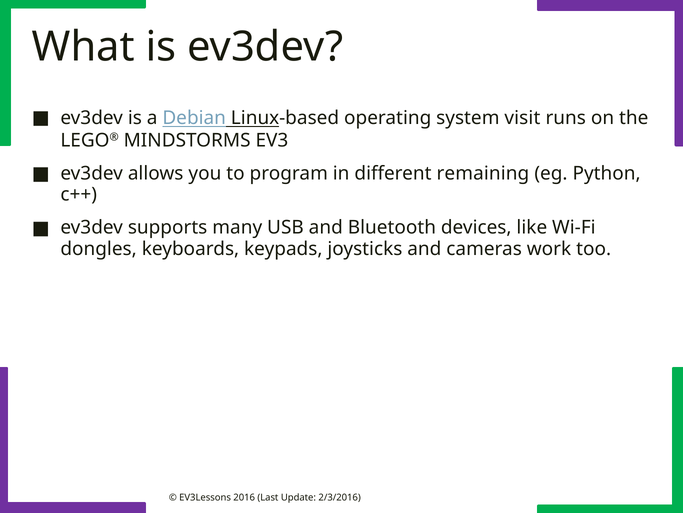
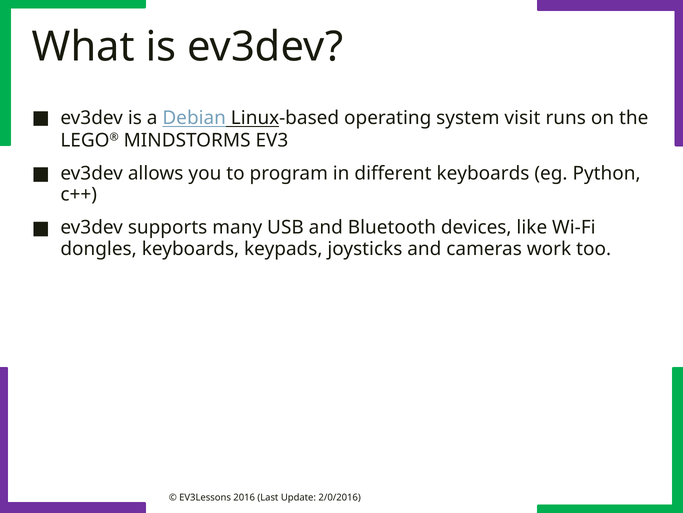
different remaining: remaining -> keyboards
2/3/2016: 2/3/2016 -> 2/0/2016
